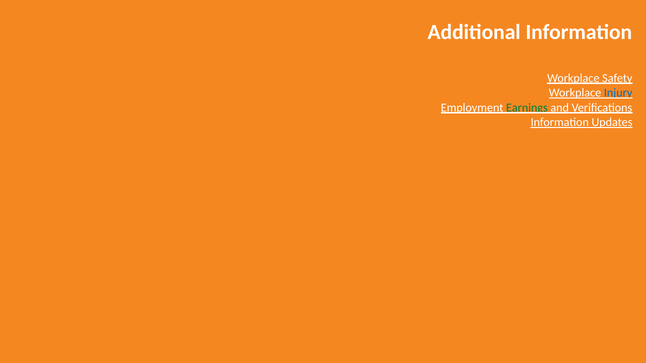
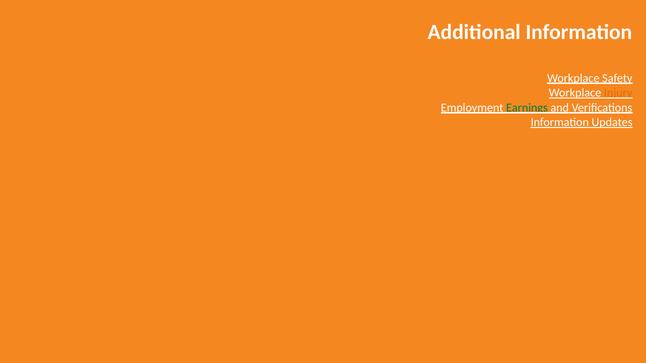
Injury colour: blue -> orange
